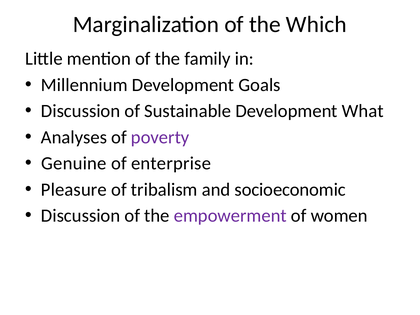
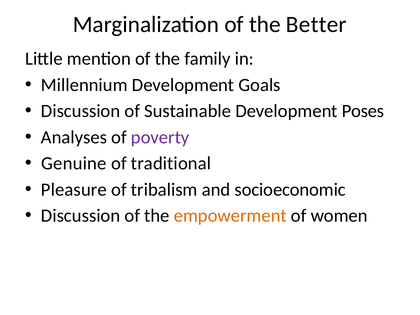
Which: Which -> Better
What: What -> Poses
enterprise: enterprise -> traditional
empowerment colour: purple -> orange
